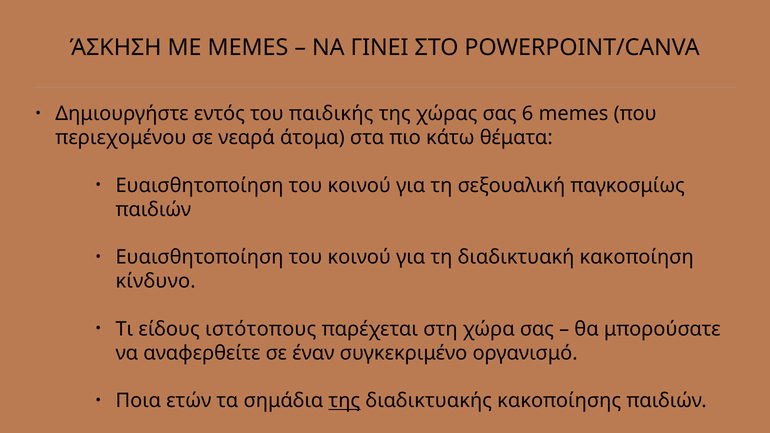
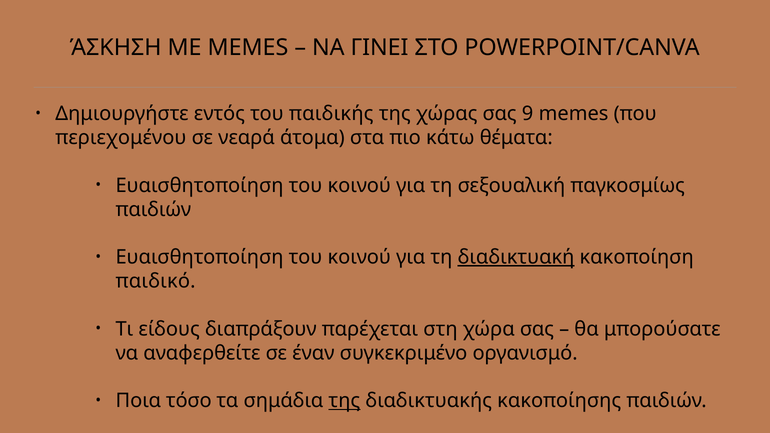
6: 6 -> 9
διαδικτυακή underline: none -> present
κίνδυνο: κίνδυνο -> παιδικό
ιστότοπους: ιστότοπους -> διαπράξουν
ετών: ετών -> τόσο
